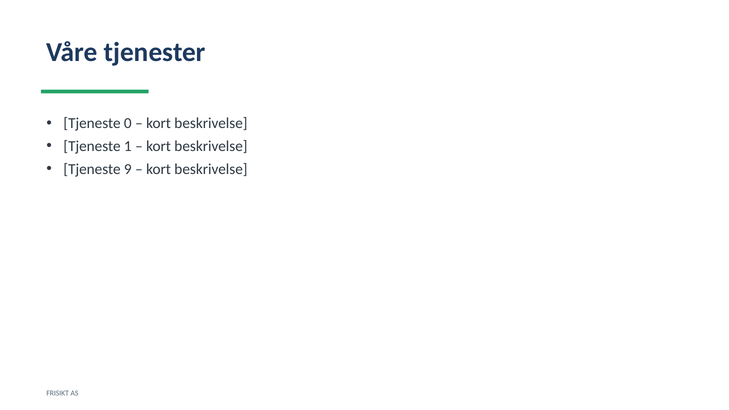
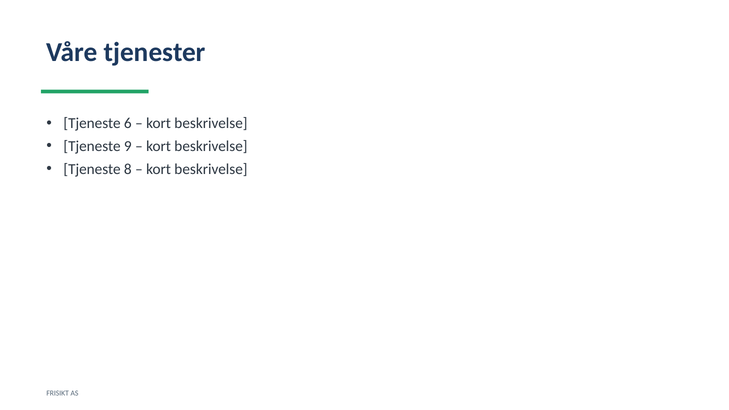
0: 0 -> 6
1: 1 -> 9
9: 9 -> 8
